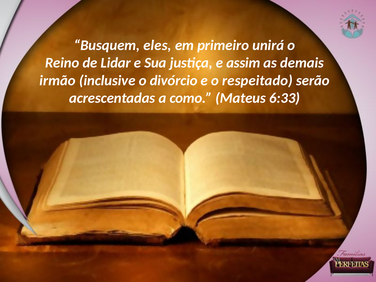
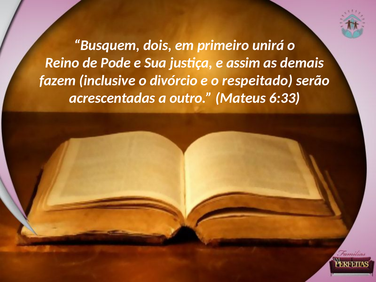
eles: eles -> dois
Lidar: Lidar -> Pode
irmão: irmão -> fazem
como: como -> outro
